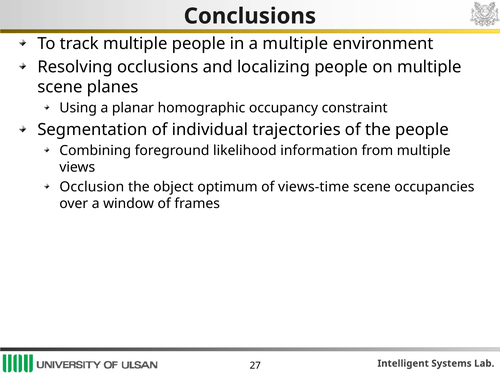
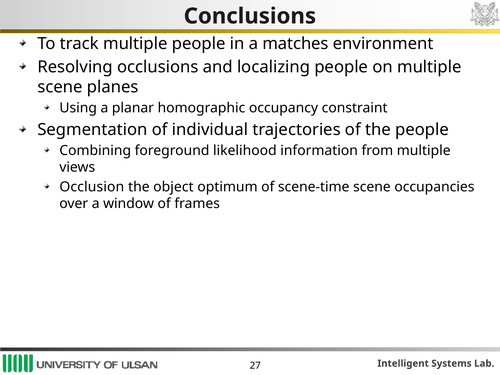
a multiple: multiple -> matches
views-time: views-time -> scene-time
